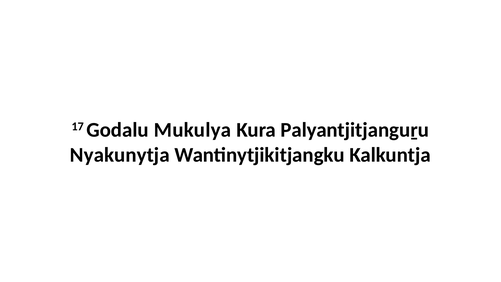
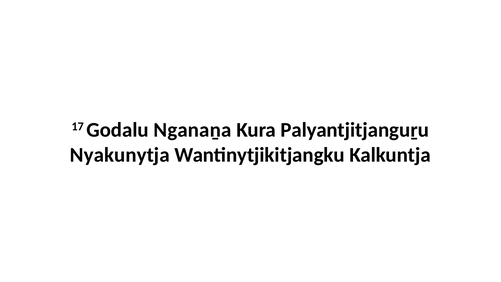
Mukulya: Mukulya -> Nganaṉa
